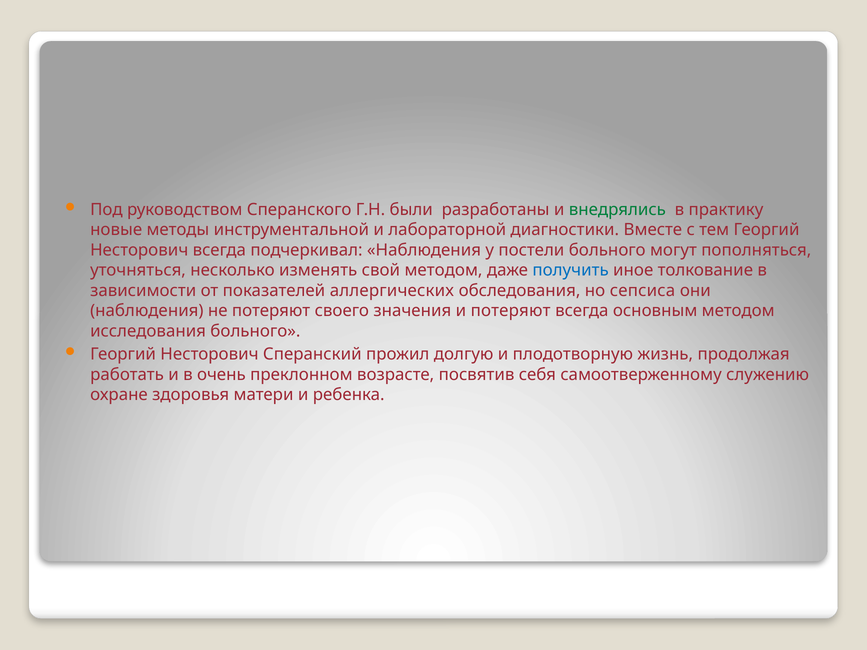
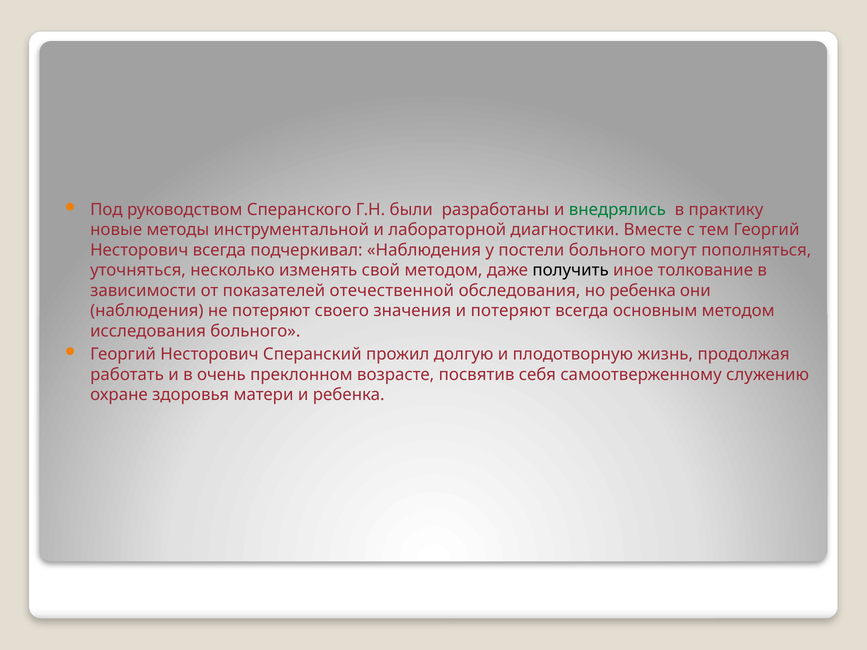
получить colour: blue -> black
аллергических: аллергических -> отечественной
но сепсиса: сепсиса -> ребенка
